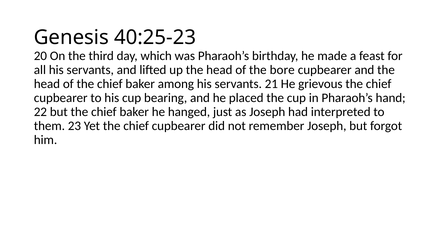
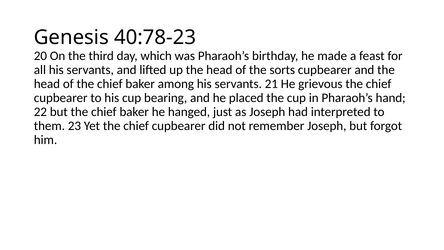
40:25-23: 40:25-23 -> 40:78-23
bore: bore -> sorts
